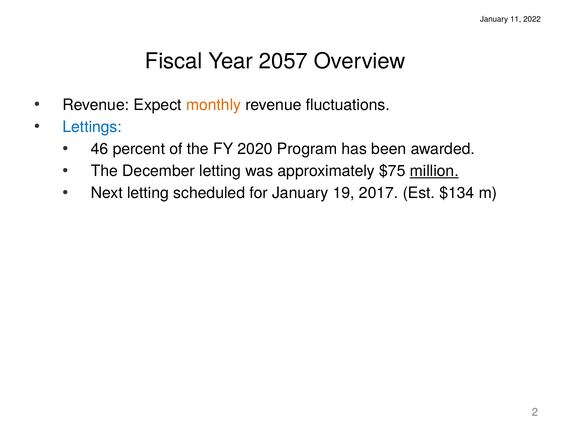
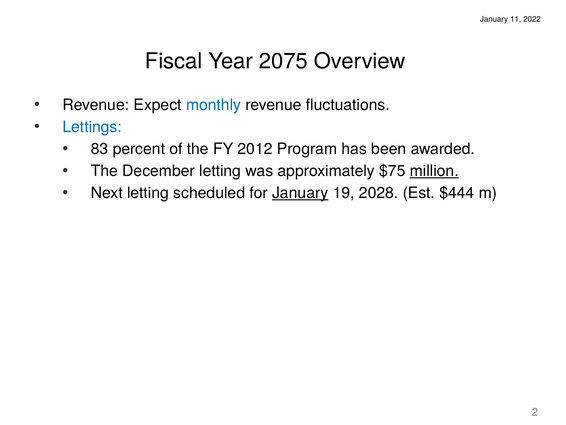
2057: 2057 -> 2075
monthly colour: orange -> blue
46: 46 -> 83
2020: 2020 -> 2012
January at (300, 193) underline: none -> present
2017: 2017 -> 2028
$134: $134 -> $444
